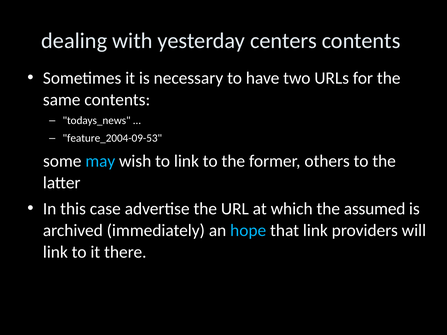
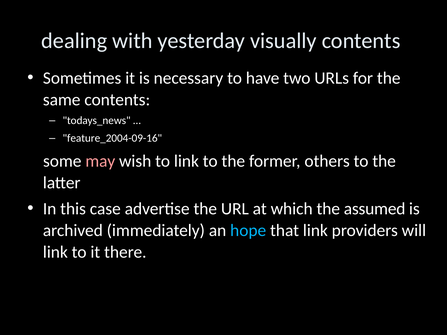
centers: centers -> visually
feature_2004-09-53: feature_2004-09-53 -> feature_2004-09-16
may colour: light blue -> pink
